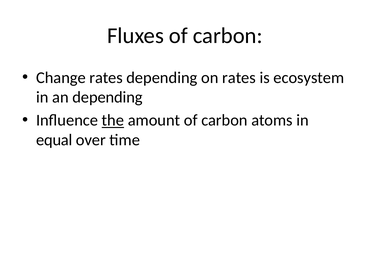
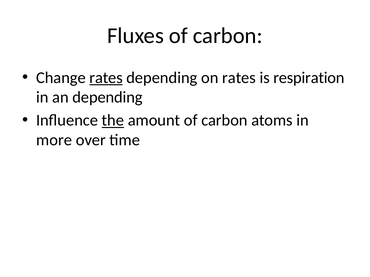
rates at (106, 78) underline: none -> present
ecosystem: ecosystem -> respiration
equal: equal -> more
